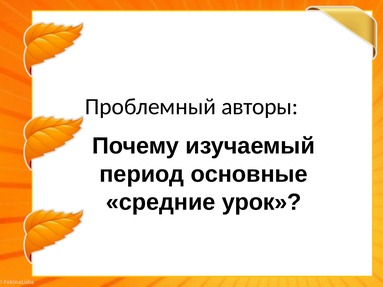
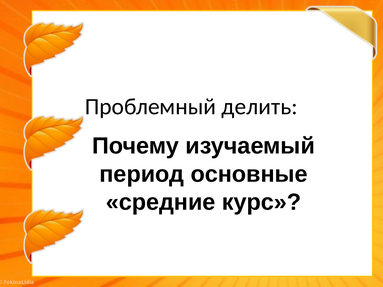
авторы: авторы -> делить
урок: урок -> курс
